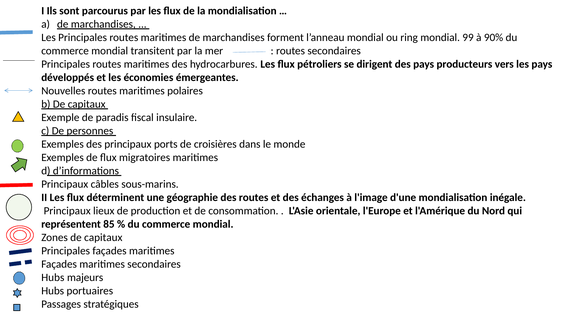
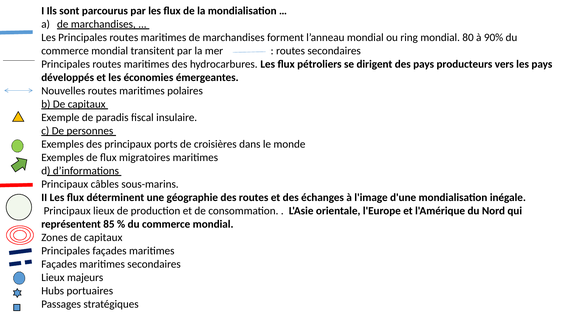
99: 99 -> 80
Hubs at (53, 278): Hubs -> Lieux
